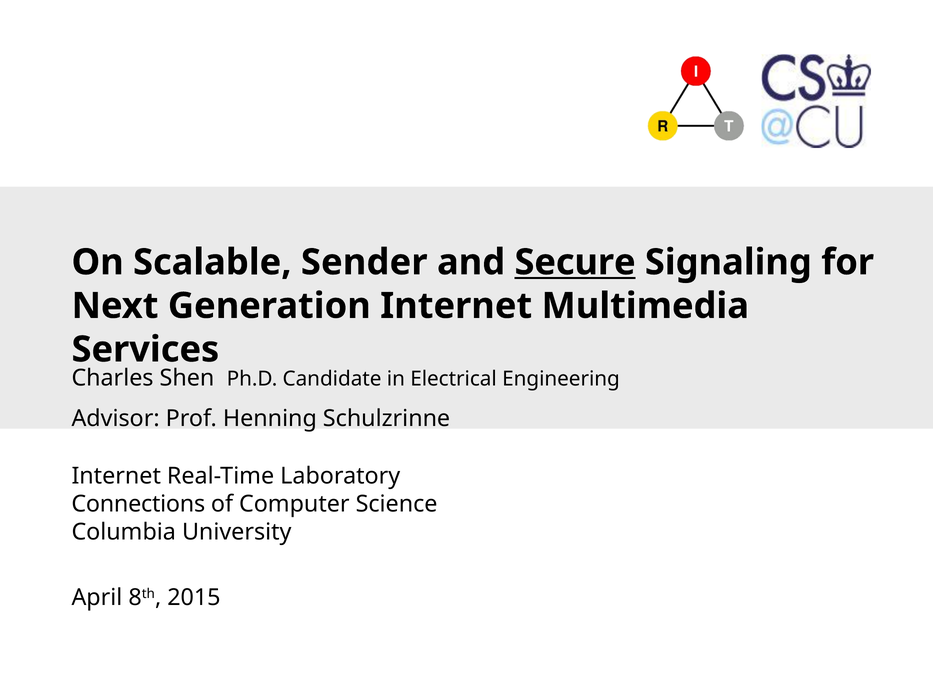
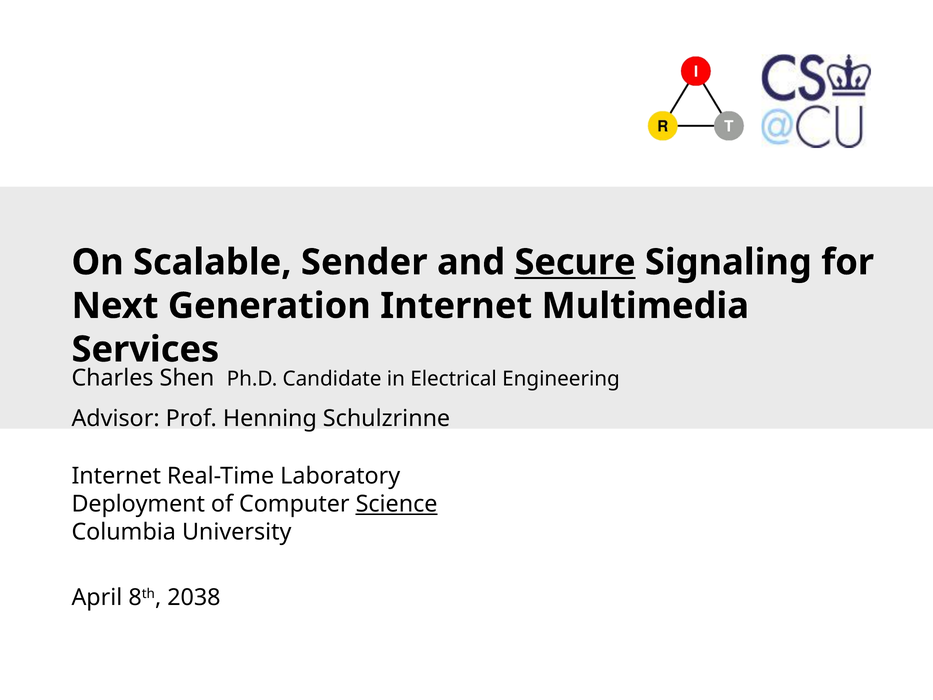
Connections: Connections -> Deployment
Science underline: none -> present
2015: 2015 -> 2038
